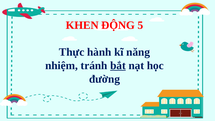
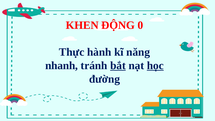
5: 5 -> 0
nhiệm: nhiệm -> nhanh
học underline: none -> present
